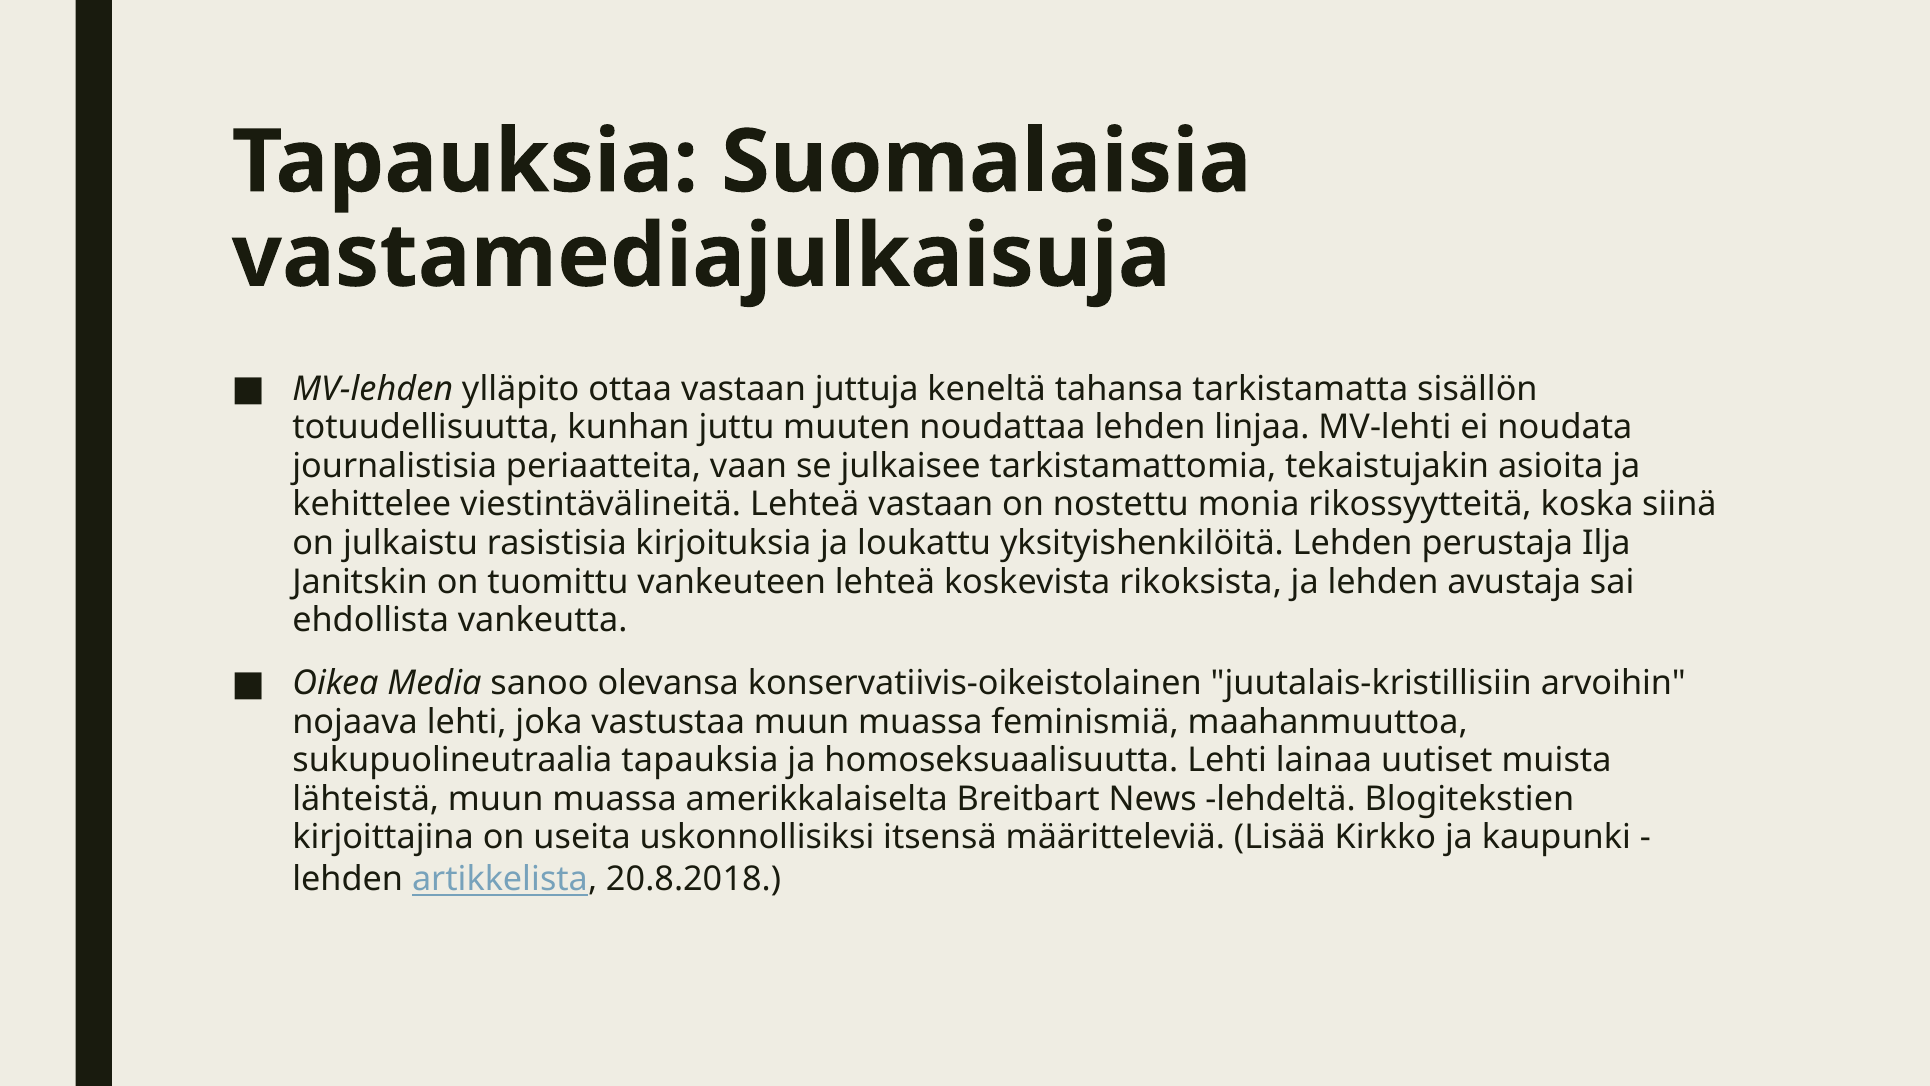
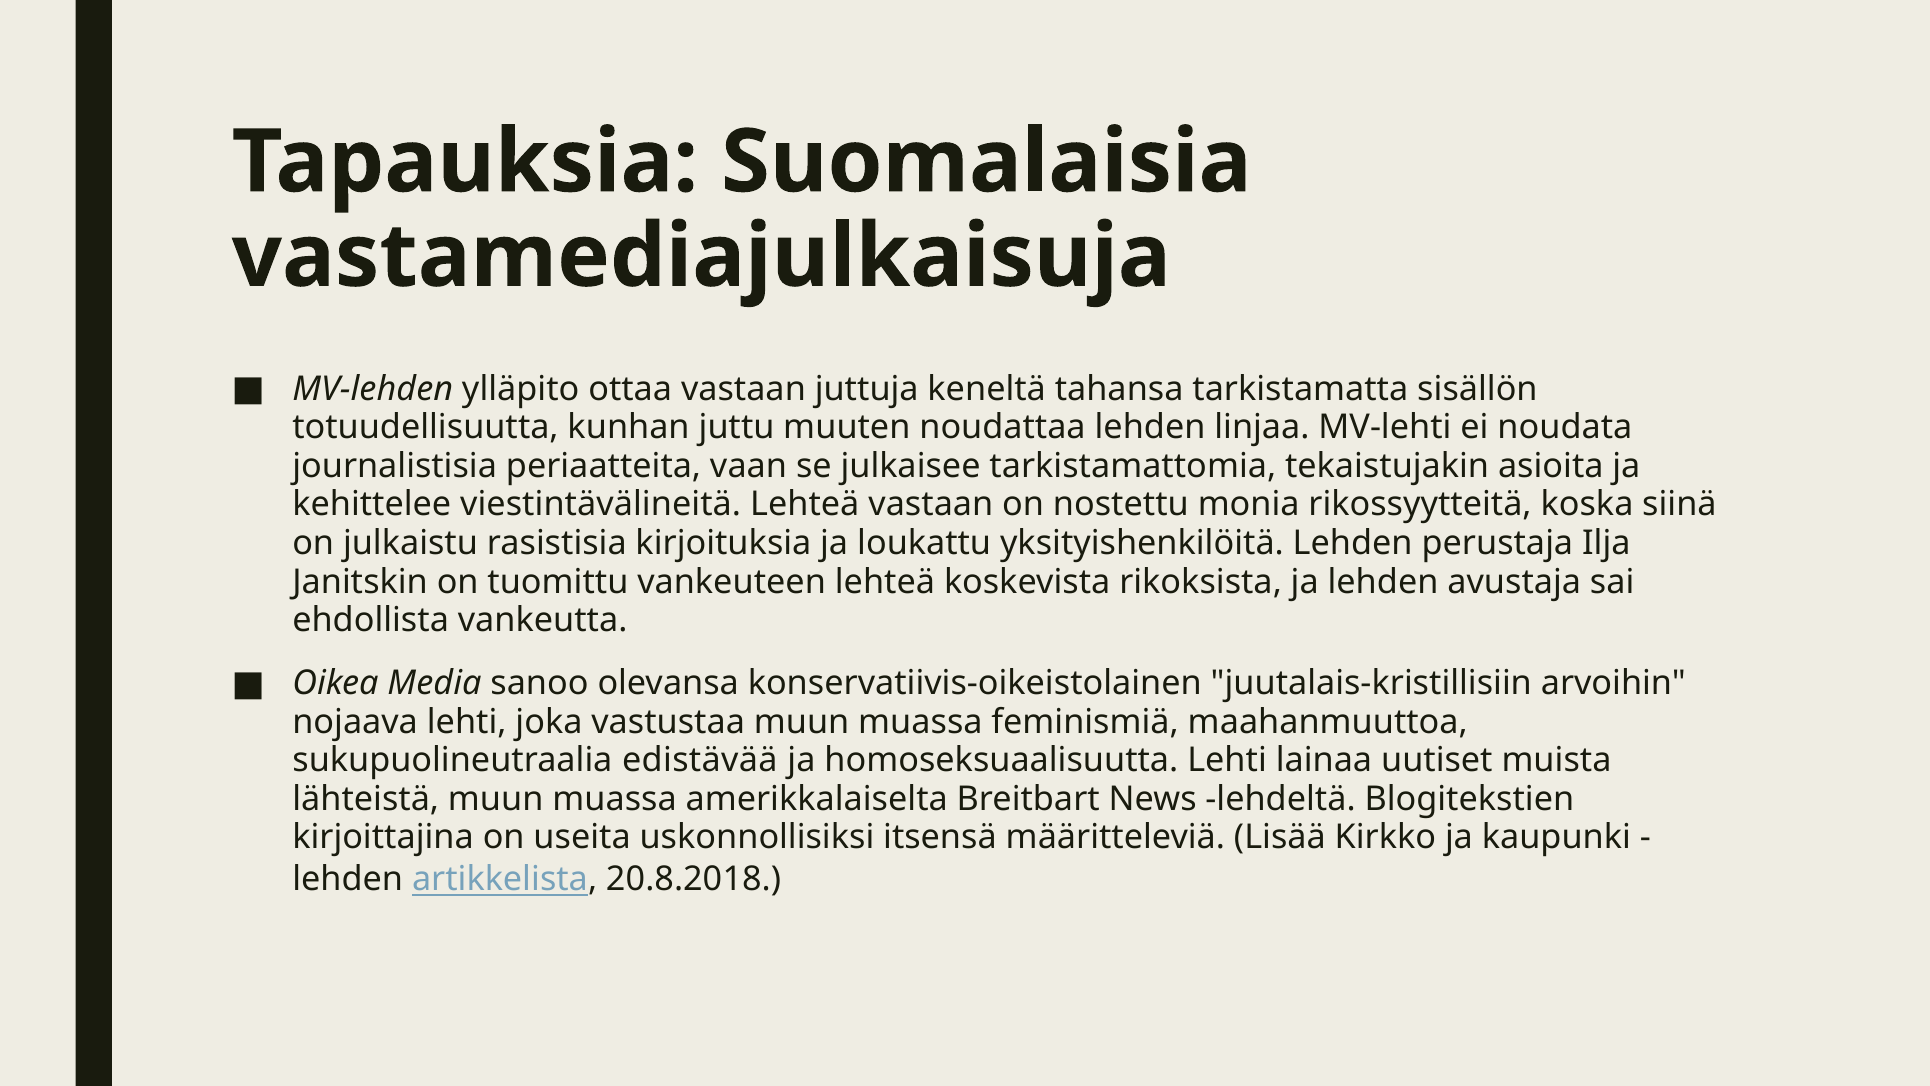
sukupuolineutraalia tapauksia: tapauksia -> edistävää
